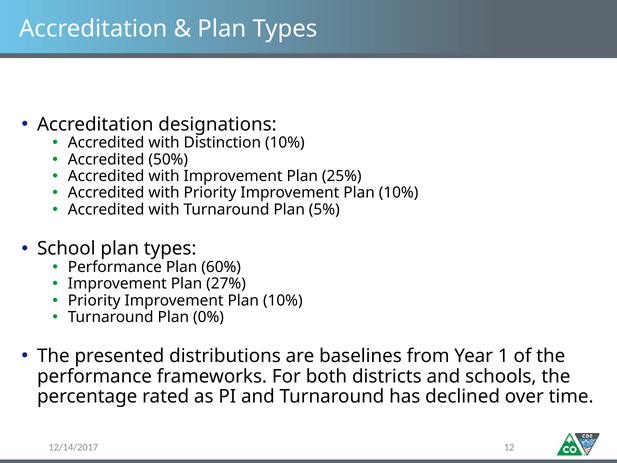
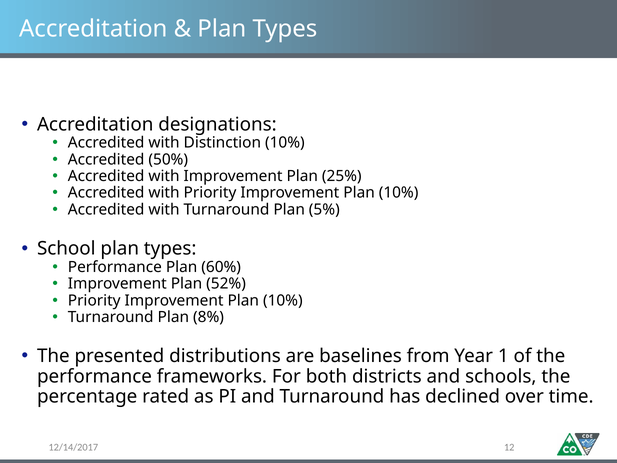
27%: 27% -> 52%
0%: 0% -> 8%
